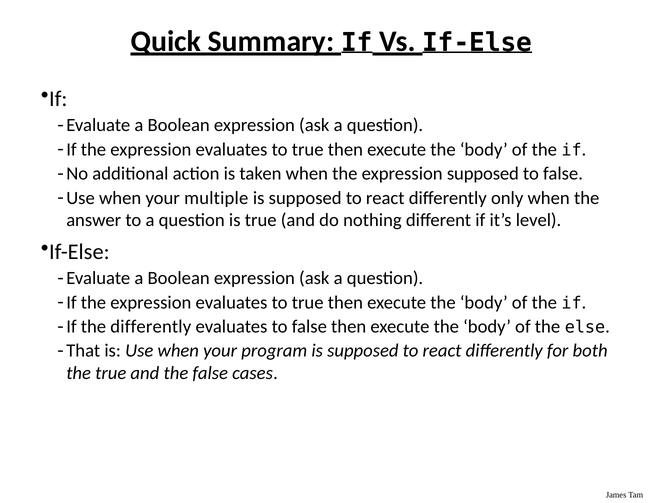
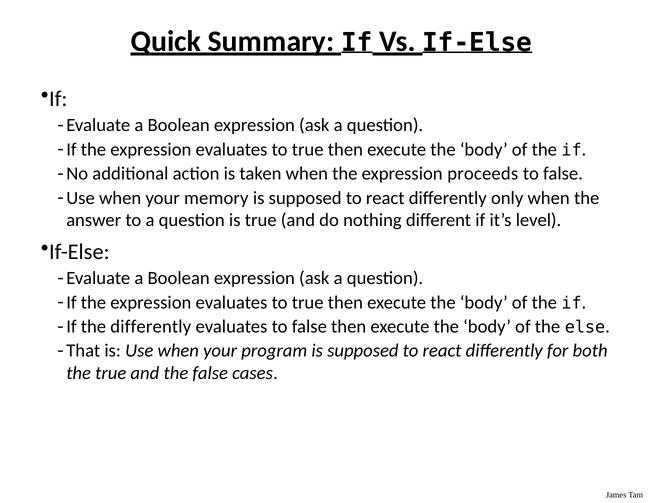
expression supposed: supposed -> proceeds
multiple: multiple -> memory
